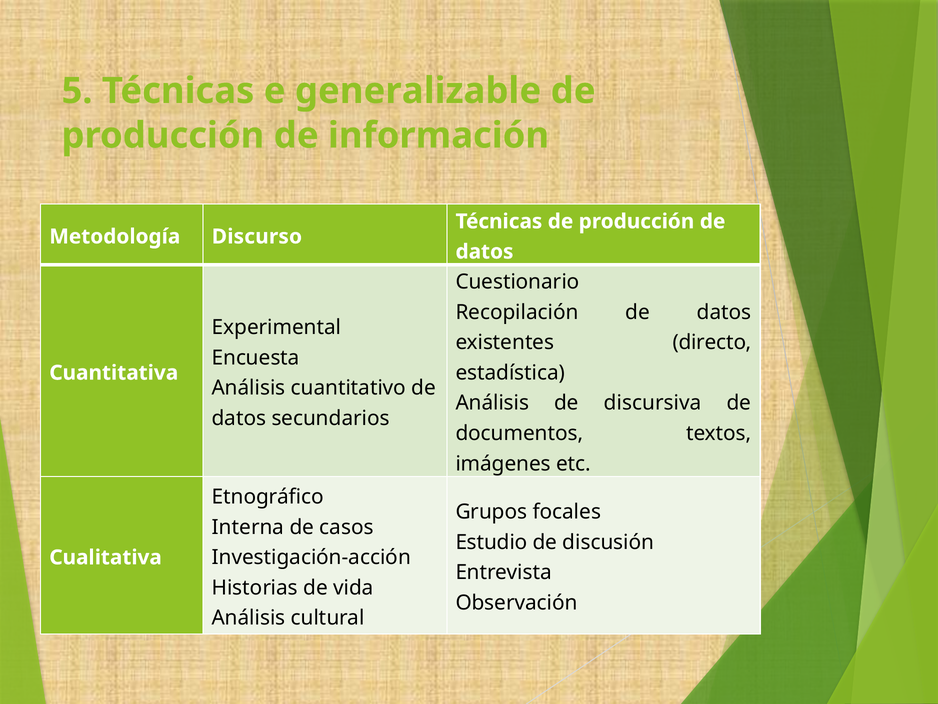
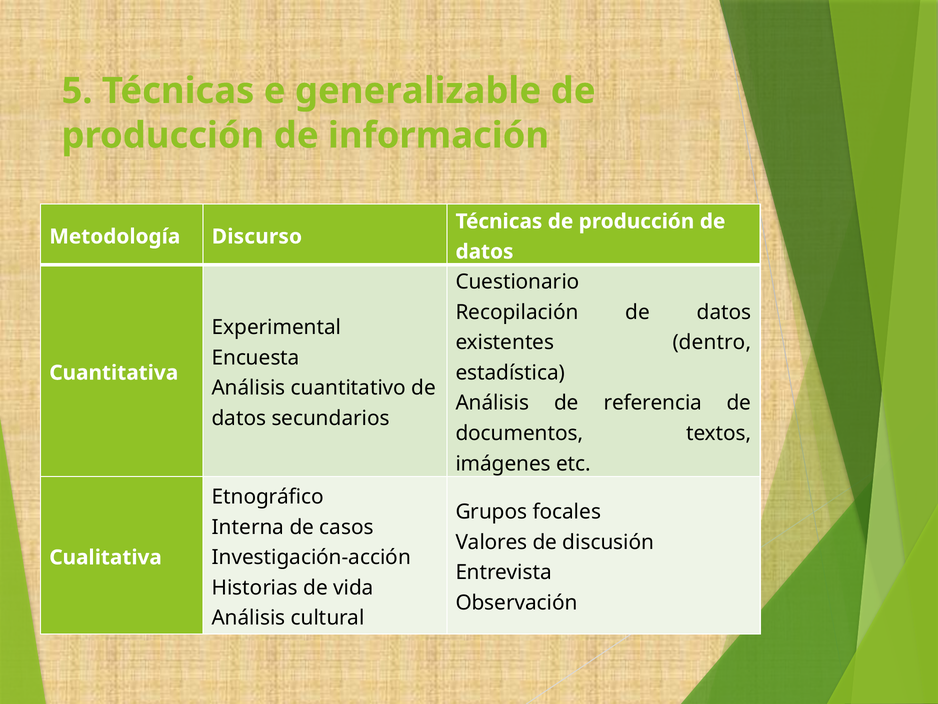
directo: directo -> dentro
discursiva: discursiva -> referencia
Estudio: Estudio -> Valores
